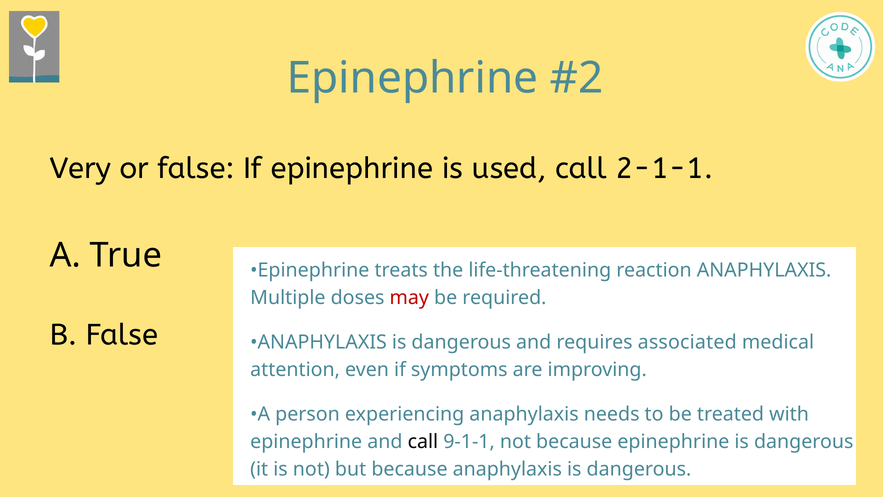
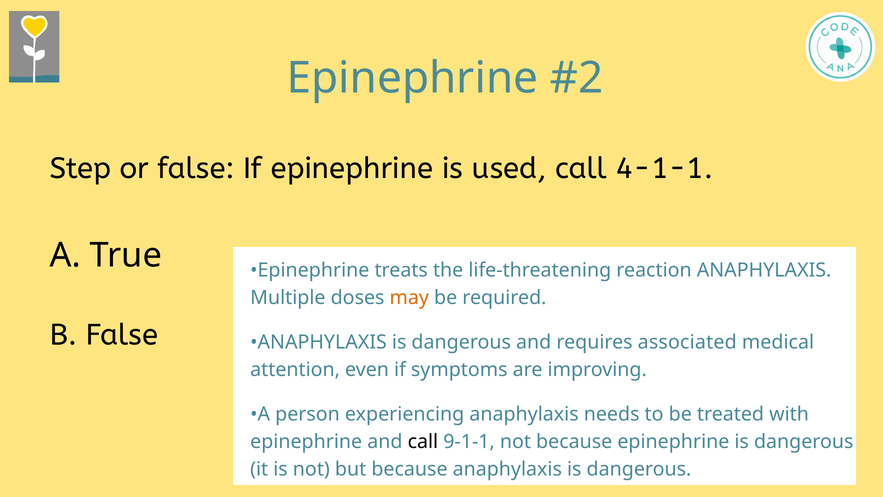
Very: Very -> Step
2-1-1: 2-1-1 -> 4-1-1
may colour: red -> orange
